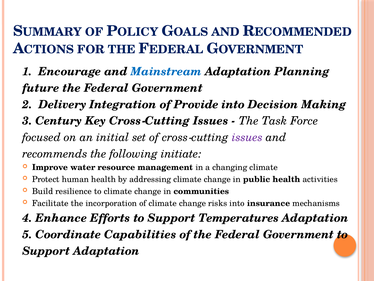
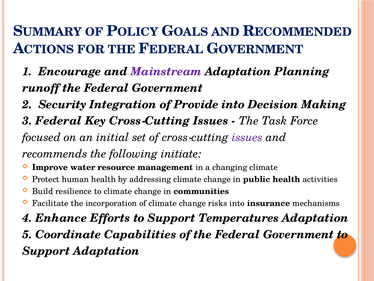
Mainstream colour: blue -> purple
future: future -> runoff
Delivery: Delivery -> Security
3 Century: Century -> Federal
